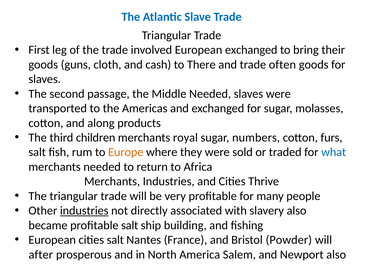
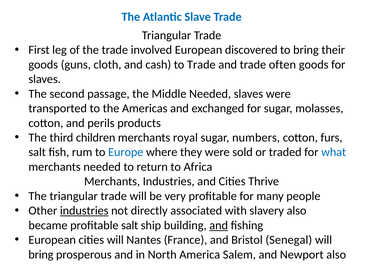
European exchanged: exchanged -> discovered
to There: There -> Trade
along: along -> perils
Europe colour: orange -> blue
and at (219, 225) underline: none -> present
cities salt: salt -> will
Powder: Powder -> Senegal
after at (41, 254): after -> bring
